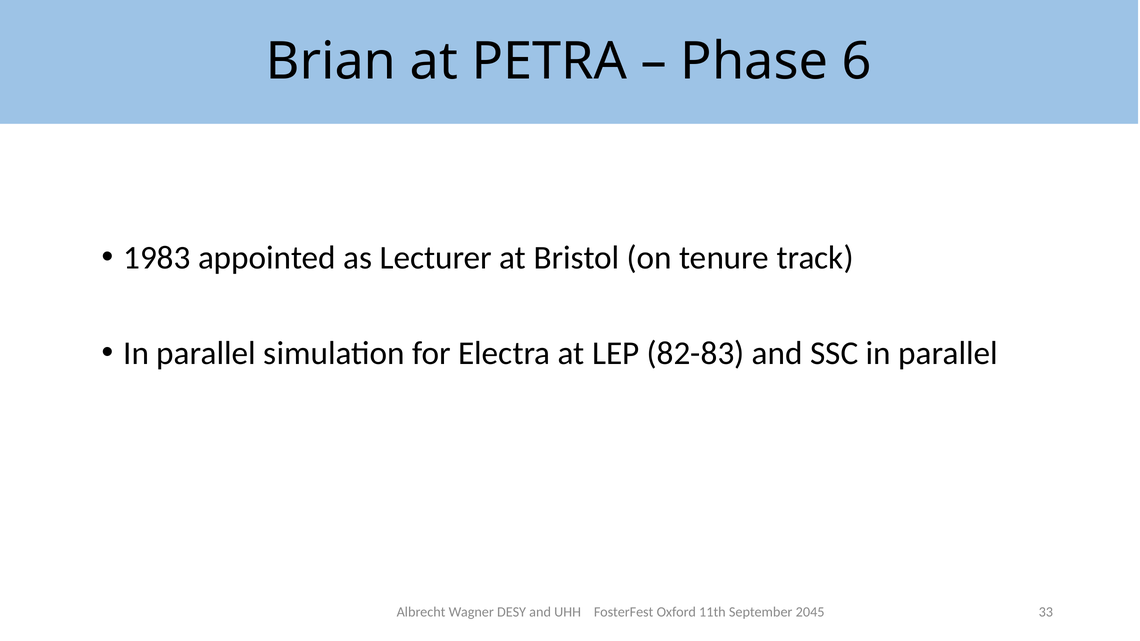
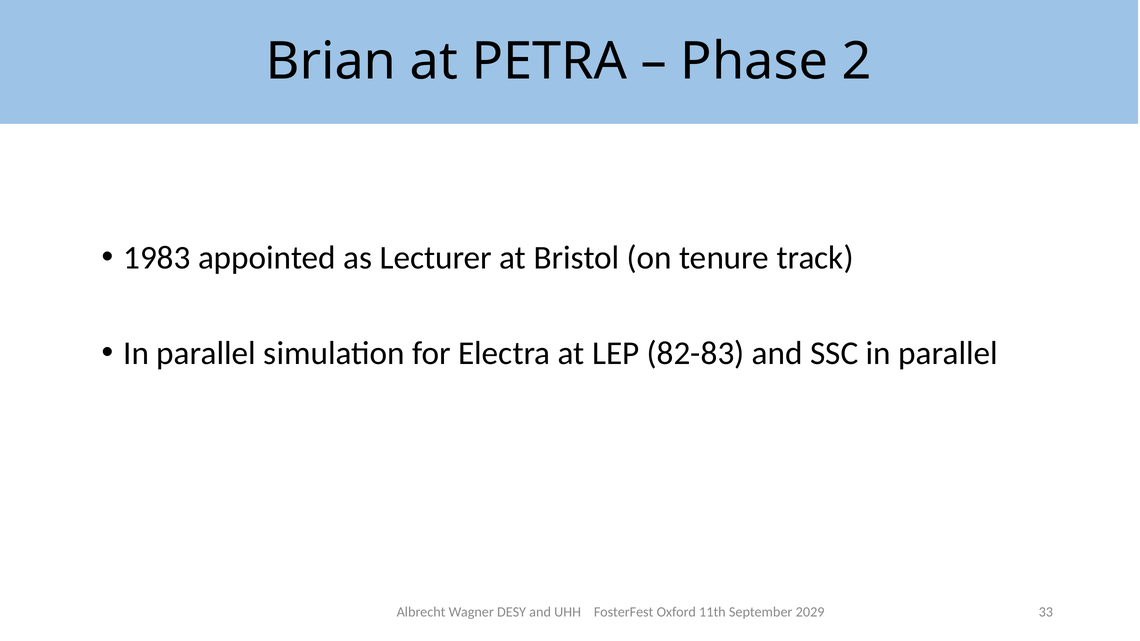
6: 6 -> 2
2045: 2045 -> 2029
